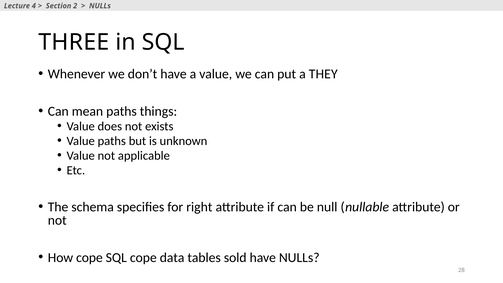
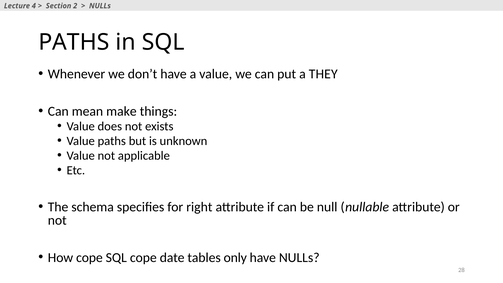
THREE at (74, 42): THREE -> PATHS
mean paths: paths -> make
data: data -> date
sold: sold -> only
